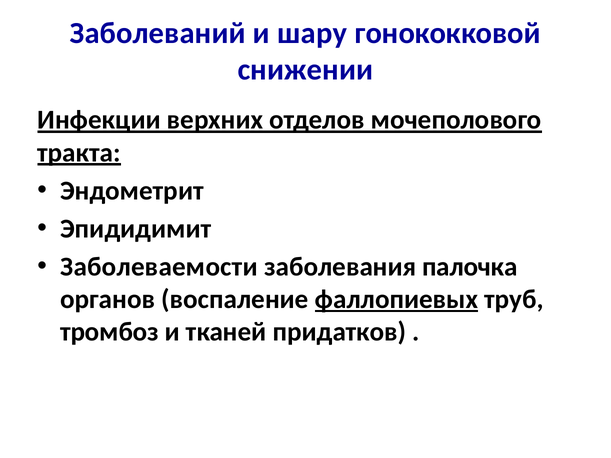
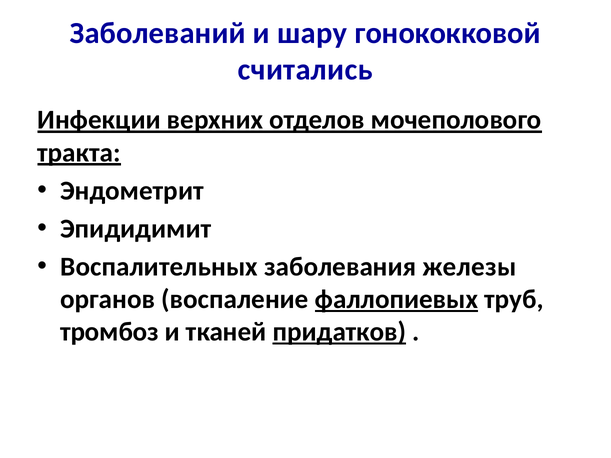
снижении: снижении -> считались
Заболеваемости: Заболеваемости -> Воспалительных
палочка: палочка -> железы
придатков underline: none -> present
